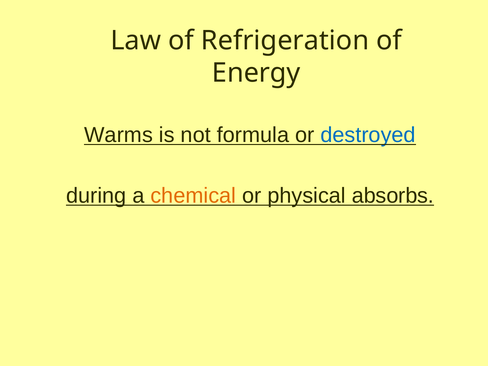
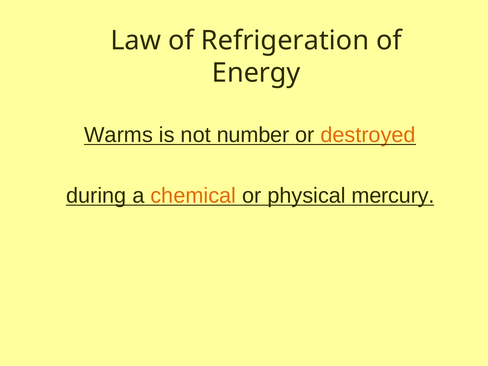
formula: formula -> number
destroyed colour: blue -> orange
absorbs: absorbs -> mercury
